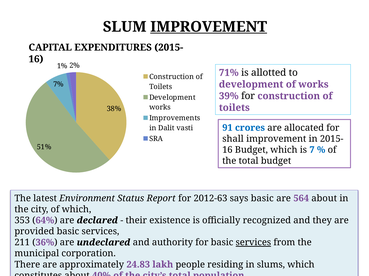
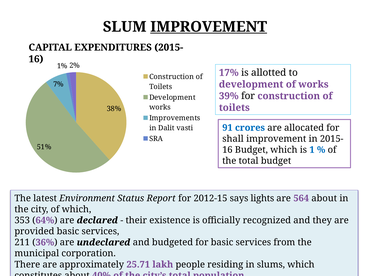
71%: 71% -> 17%
7: 7 -> 1
2012-63: 2012-63 -> 2012-15
says basic: basic -> lights
authority: authority -> budgeted
services at (253, 243) underline: present -> none
24.83: 24.83 -> 25.71
